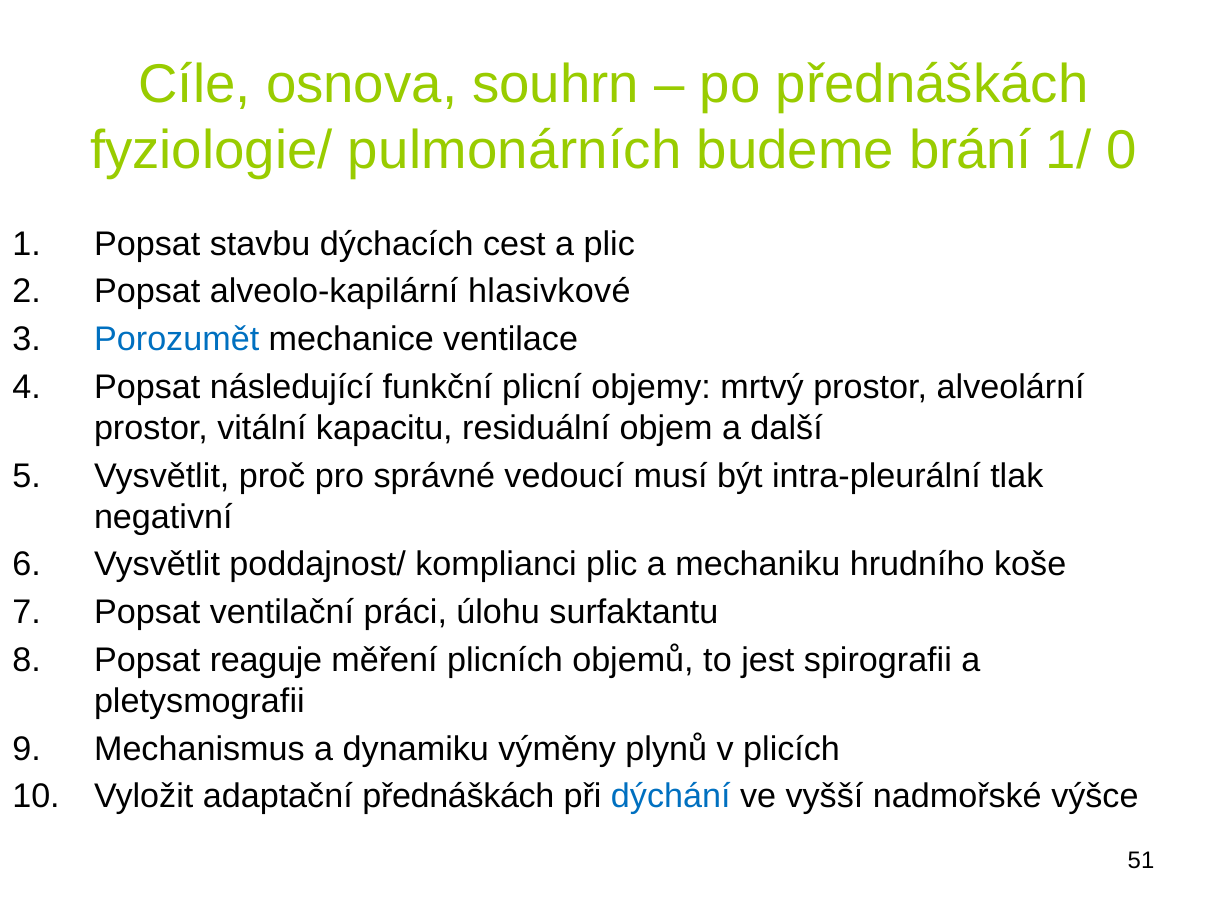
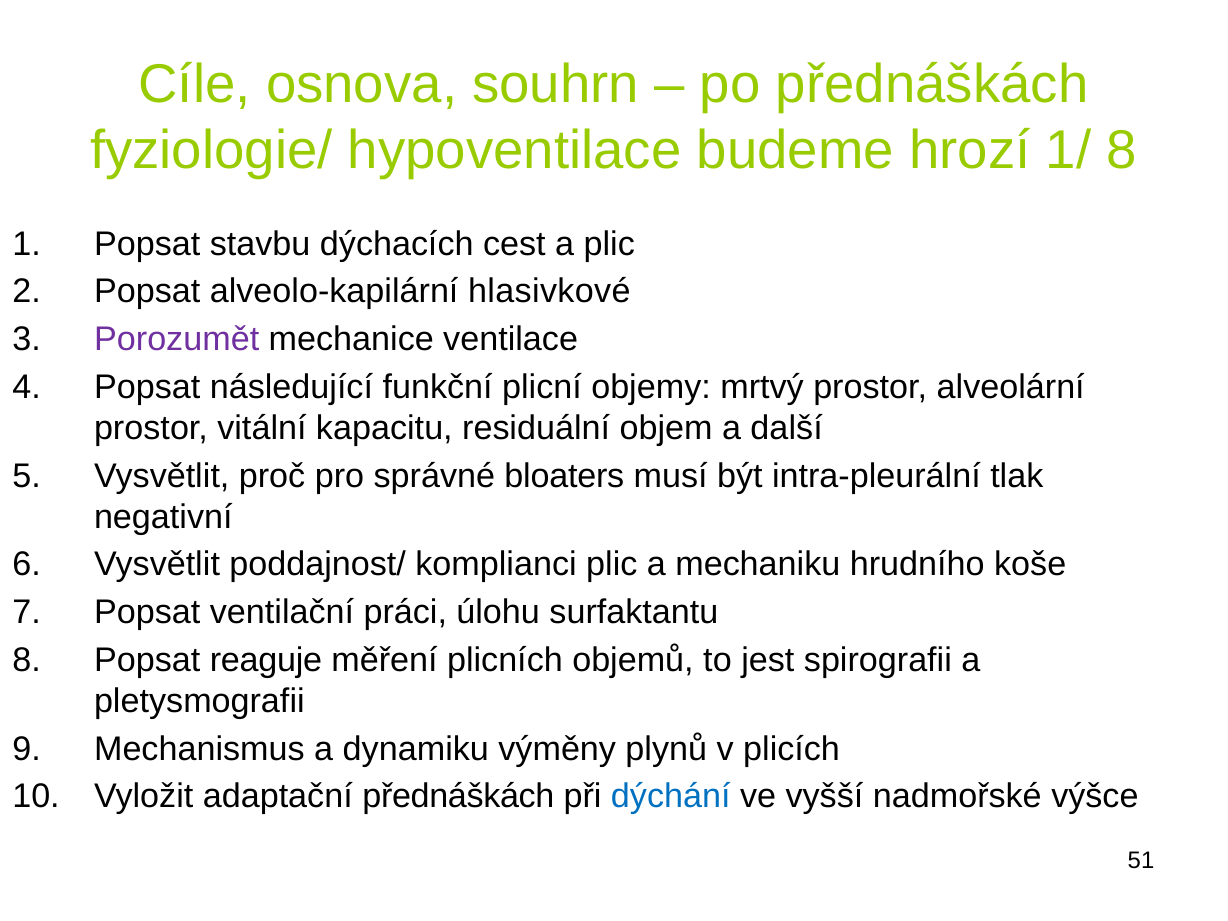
pulmonárních: pulmonárních -> hypoventilace
brání: brání -> hrozí
1/ 0: 0 -> 8
Porozumět colour: blue -> purple
vedoucí: vedoucí -> bloaters
